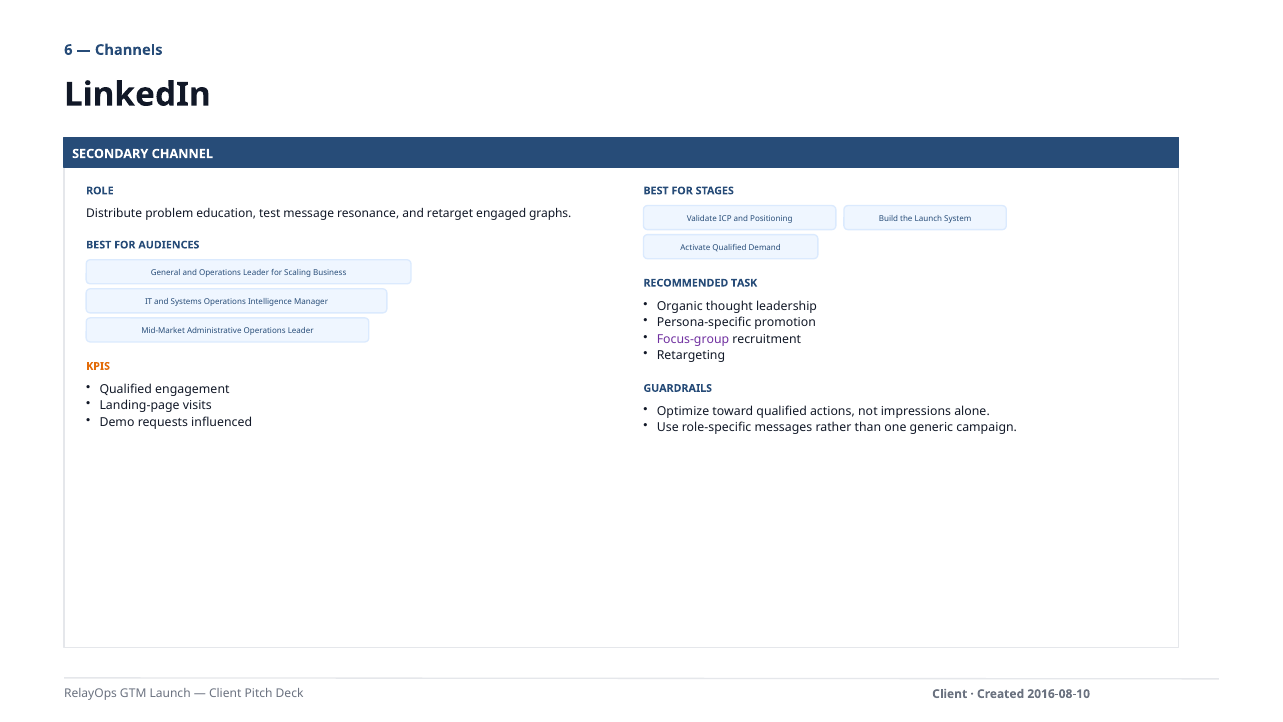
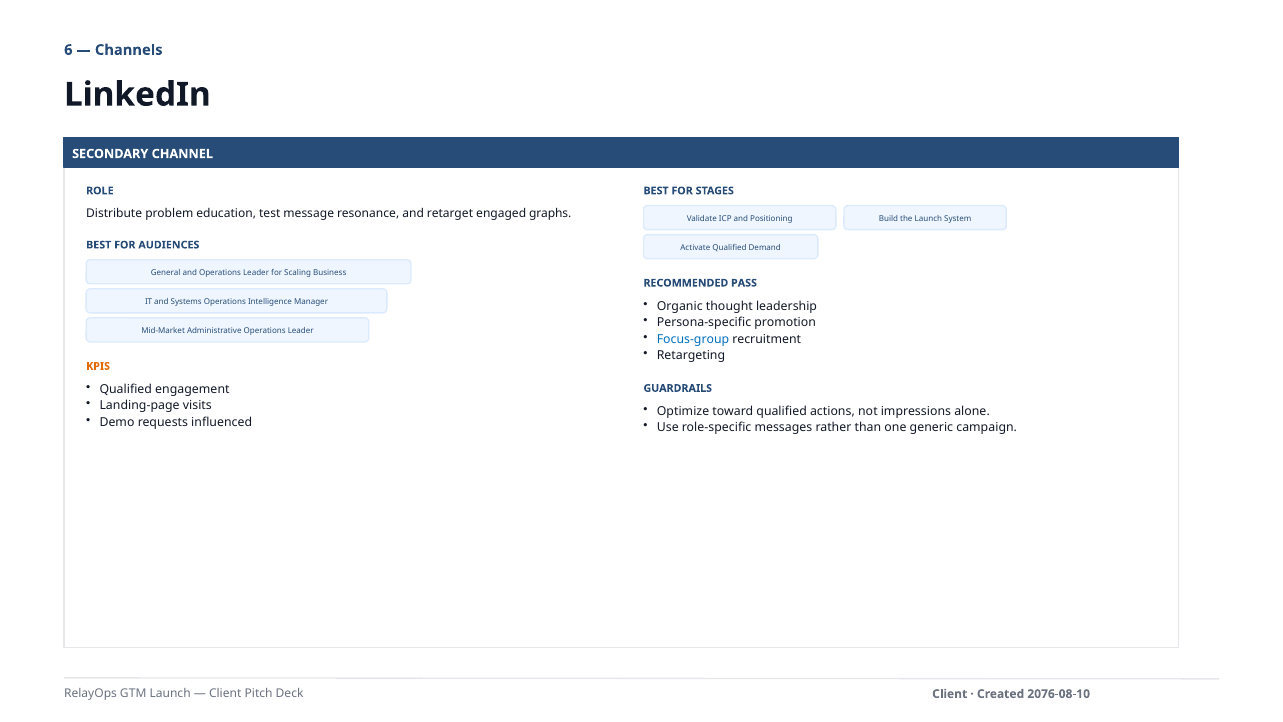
TASK: TASK -> PASS
Focus-group colour: purple -> blue
2016-08-10: 2016-08-10 -> 2076-08-10
